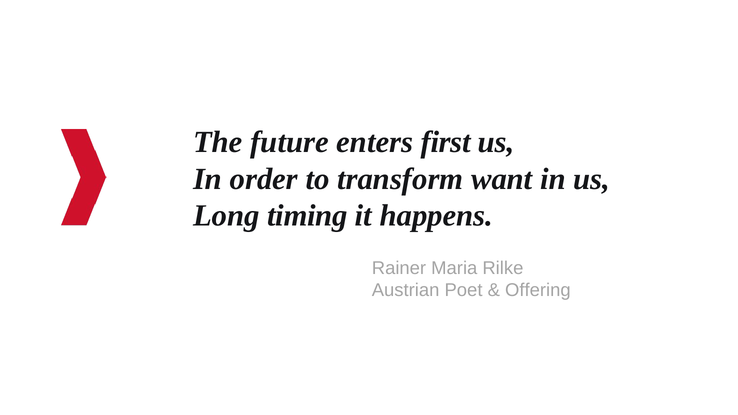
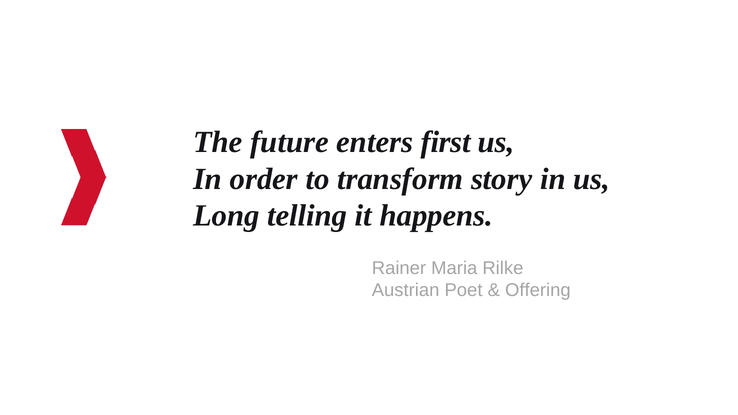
want: want -> story
timing: timing -> telling
